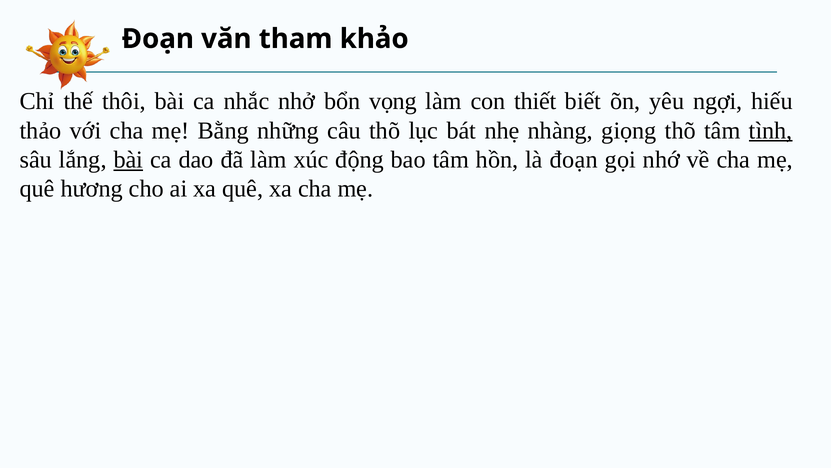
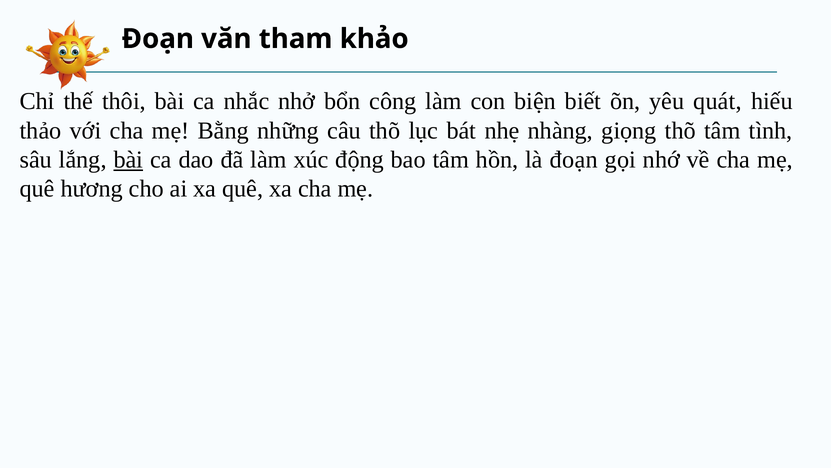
vọng: vọng -> công
thiết: thiết -> biện
ngợi: ngợi -> quát
tình underline: present -> none
